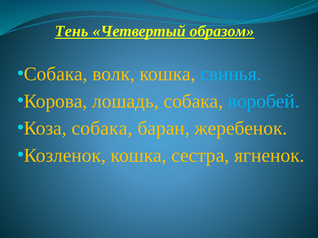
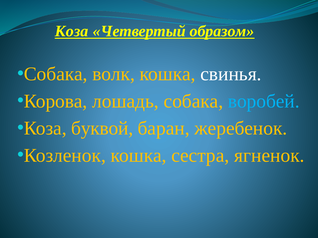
Тень at (72, 31): Тень -> Коза
свинья colour: light blue -> white
Коза собака: собака -> буквой
